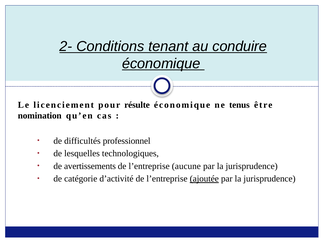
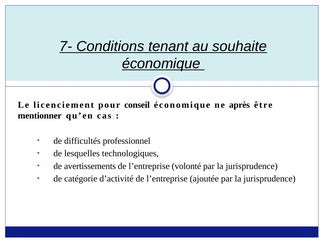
2-: 2- -> 7-
conduire: conduire -> souhaite
résulte: résulte -> conseil
tenus: tenus -> après
nomination: nomination -> mentionner
aucune: aucune -> volonté
ajoutée underline: present -> none
